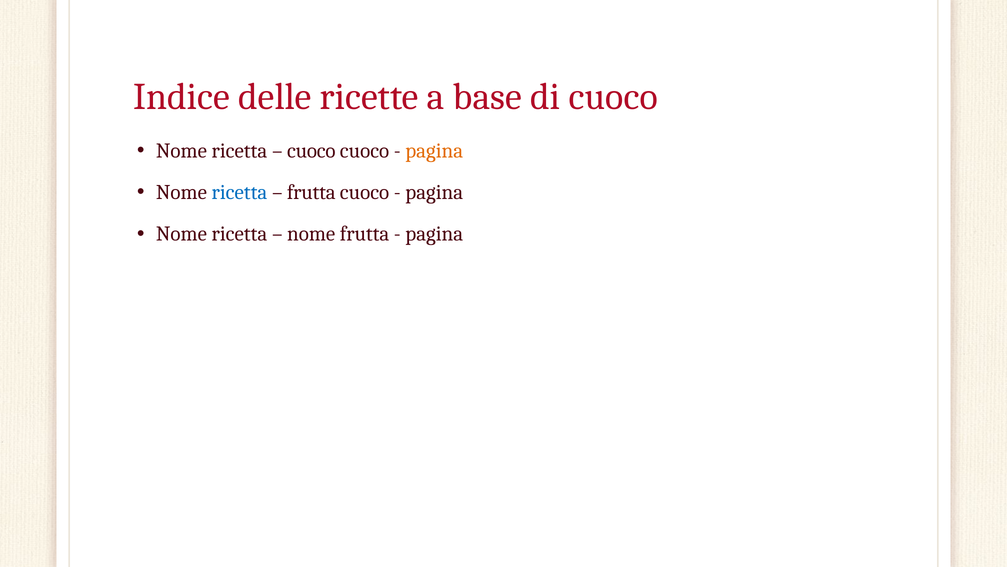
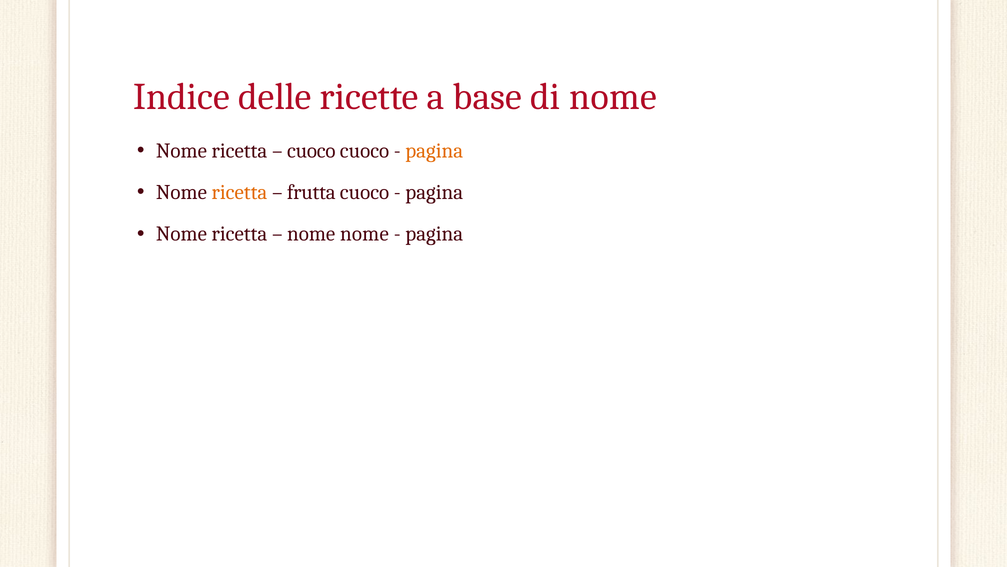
di cuoco: cuoco -> nome
ricetta at (239, 192) colour: blue -> orange
nome frutta: frutta -> nome
